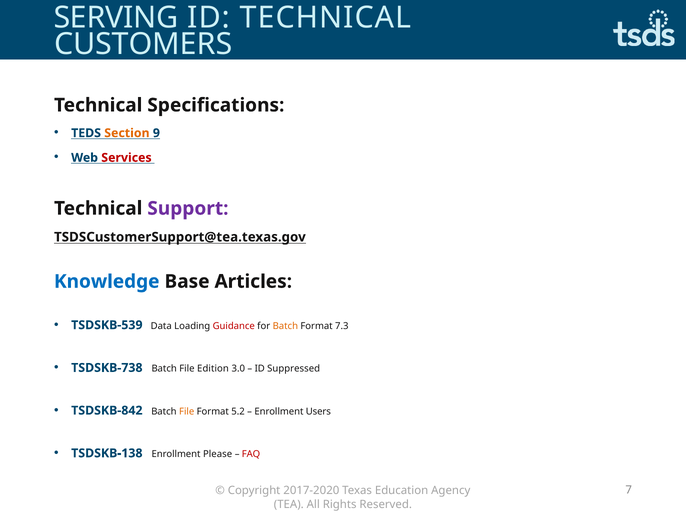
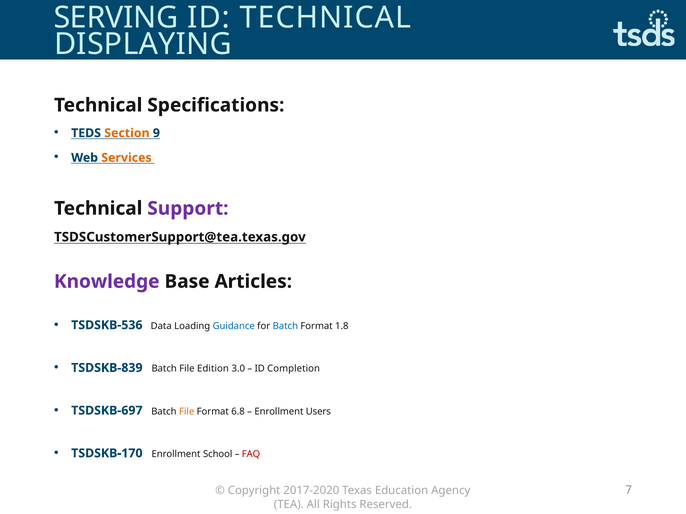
CUSTOMERS: CUSTOMERS -> DISPLAYING
Services colour: red -> orange
Knowledge colour: blue -> purple
TSDSKB-539: TSDSKB-539 -> TSDSKB-536
Guidance colour: red -> blue
Batch at (285, 326) colour: orange -> blue
7.3: 7.3 -> 1.8
TSDSKB-738: TSDSKB-738 -> TSDSKB-839
Suppressed: Suppressed -> Completion
TSDSKB-842: TSDSKB-842 -> TSDSKB-697
5.2: 5.2 -> 6.8
TSDSKB-138: TSDSKB-138 -> TSDSKB-170
Please: Please -> School
